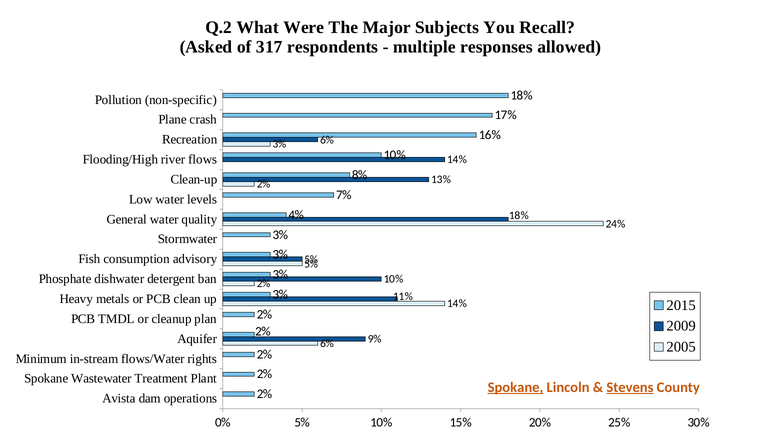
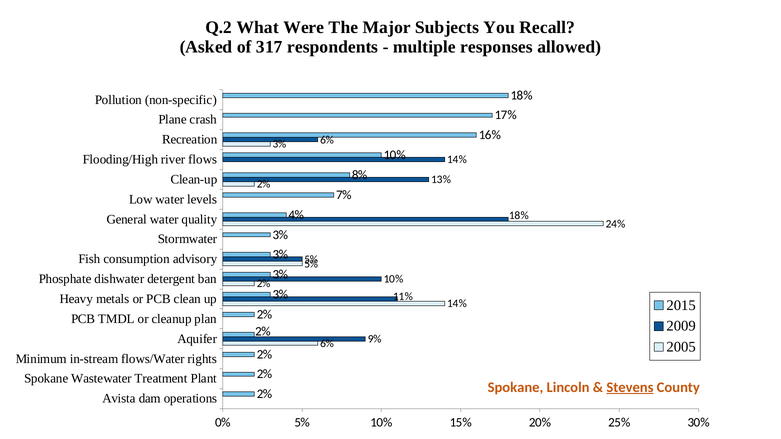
Spokane at (515, 388) underline: present -> none
